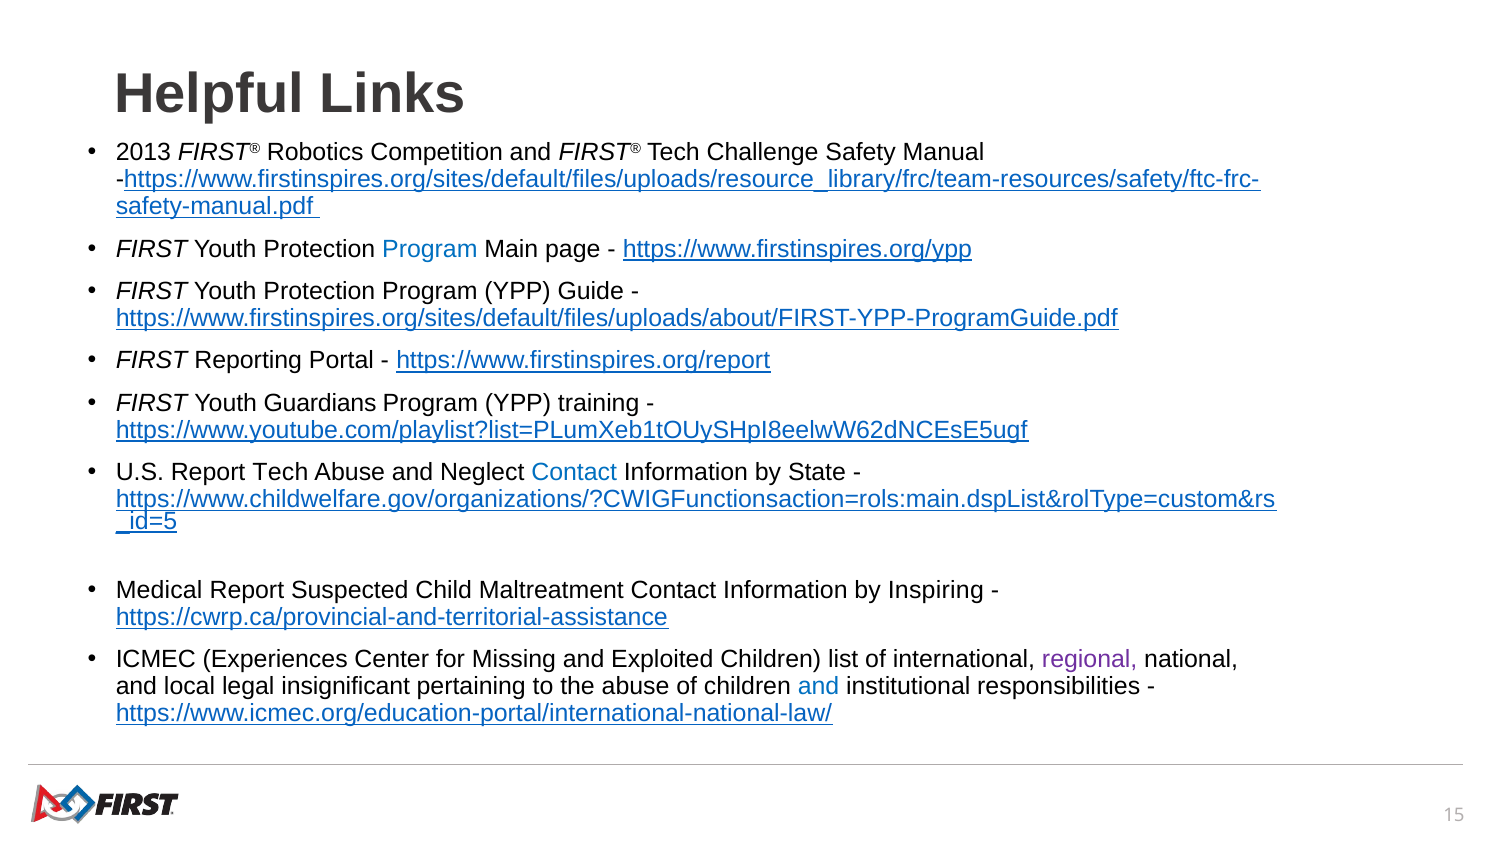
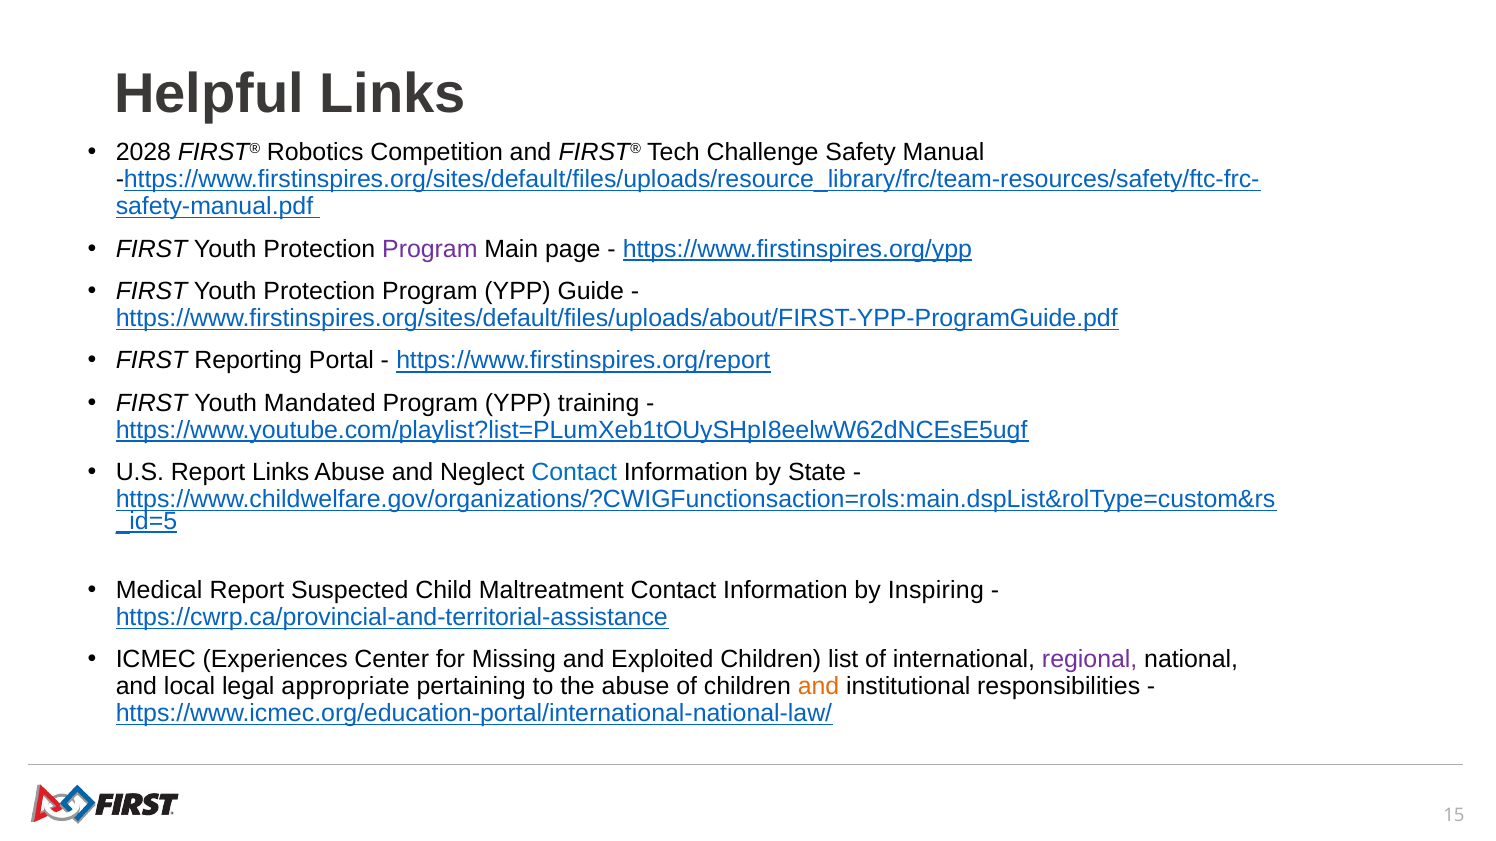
2013: 2013 -> 2028
Program at (430, 249) colour: blue -> purple
Guardians: Guardians -> Mandated
Report Tech: Tech -> Links
insignificant: insignificant -> appropriate
and at (819, 687) colour: blue -> orange
